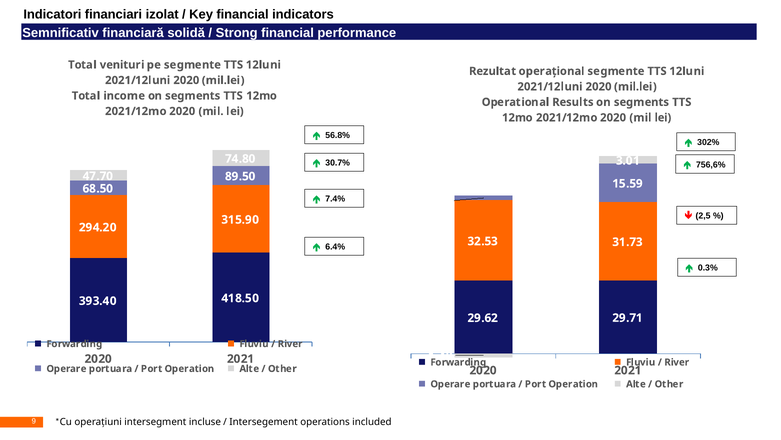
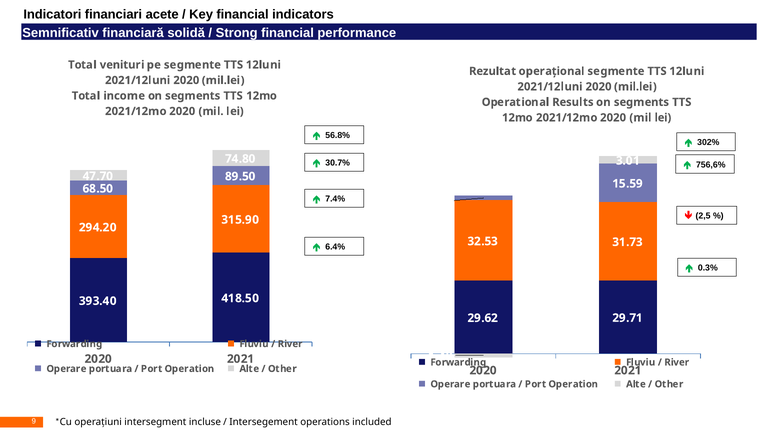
izolat: izolat -> acete
